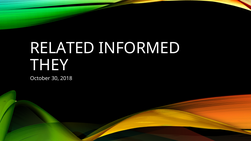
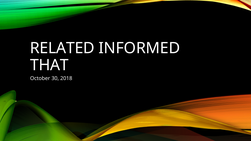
THEY: THEY -> THAT
